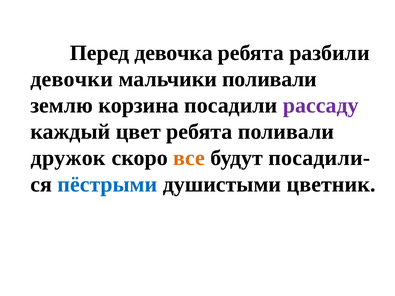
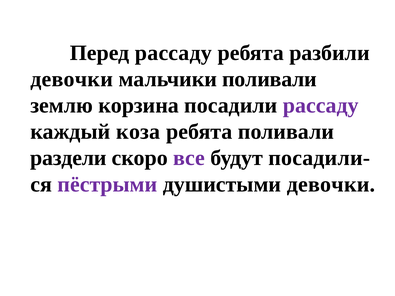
Перед девочка: девочка -> рассаду
цвет: цвет -> коза
дружок: дружок -> раздели
все colour: orange -> purple
пёстрыми colour: blue -> purple
душистыми цветник: цветник -> девочки
